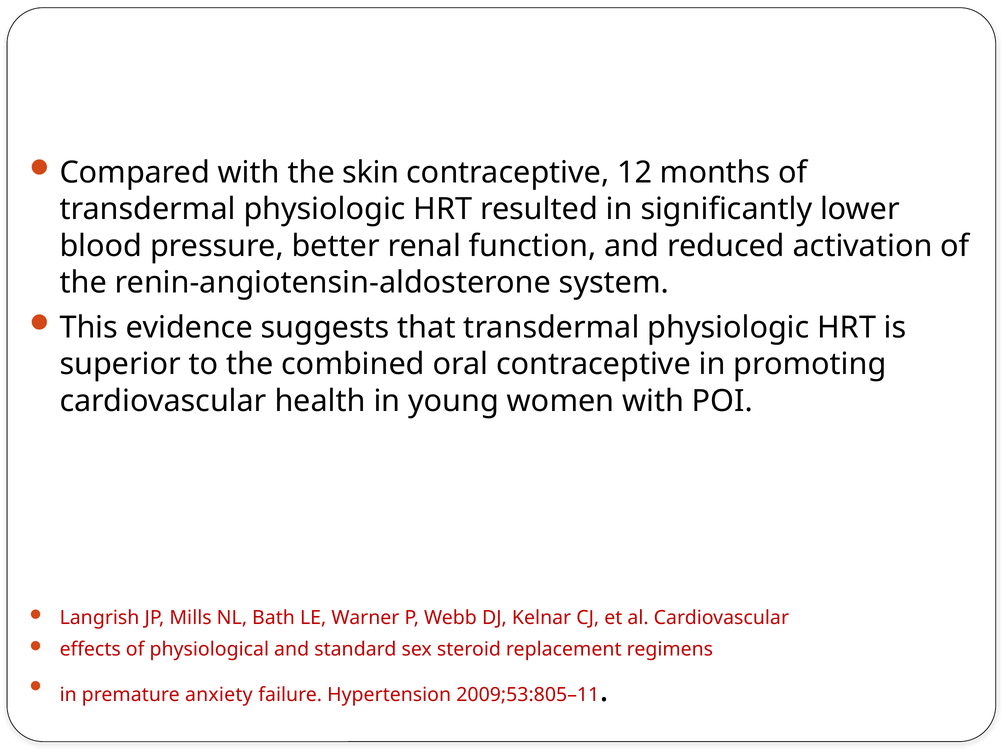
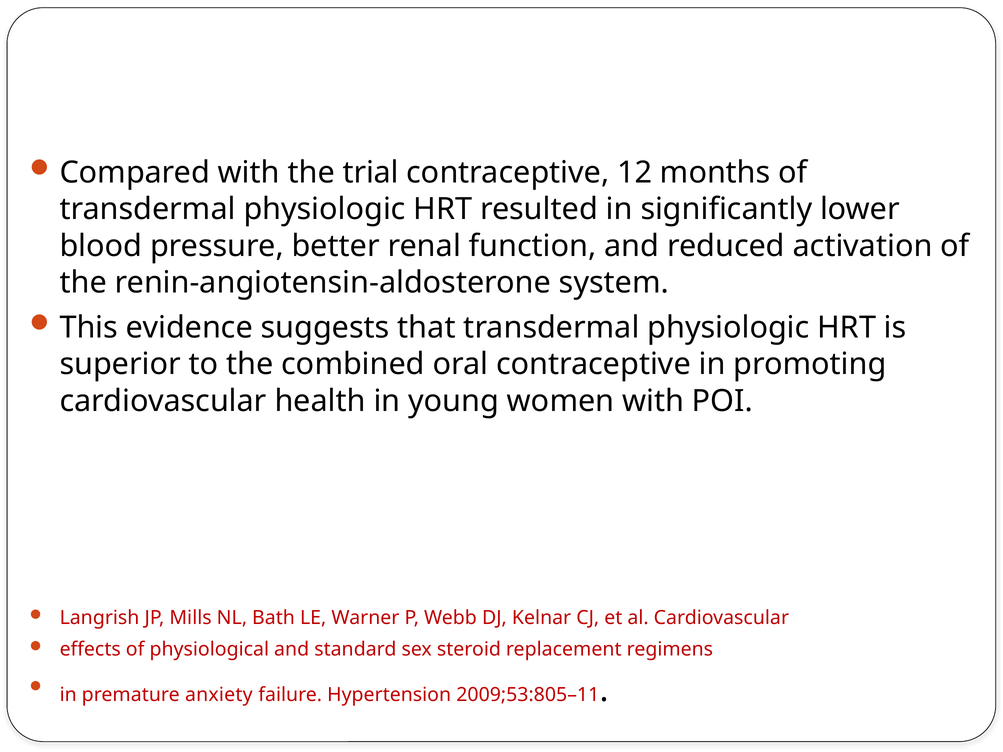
skin: skin -> trial
